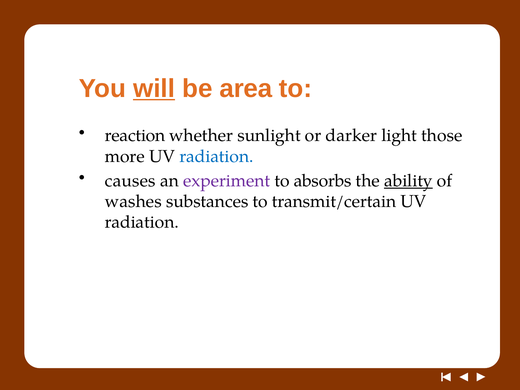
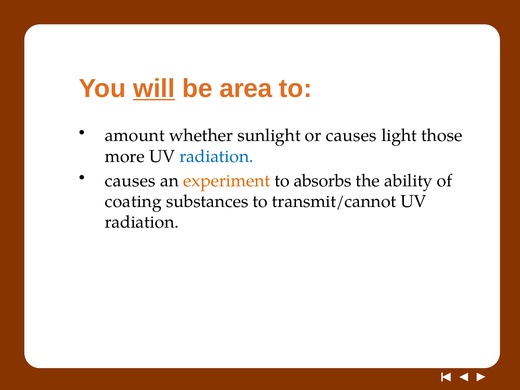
reaction: reaction -> amount
or darker: darker -> causes
experiment colour: purple -> orange
ability underline: present -> none
washes: washes -> coating
transmit/certain: transmit/certain -> transmit/cannot
